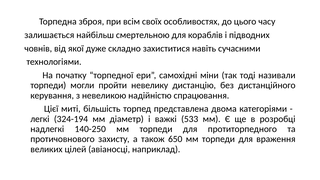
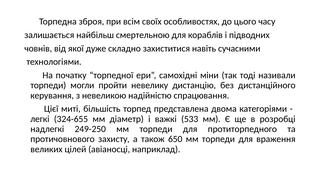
324-194: 324-194 -> 324-655
140-250: 140-250 -> 249-250
